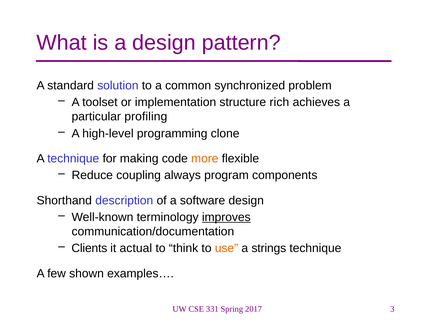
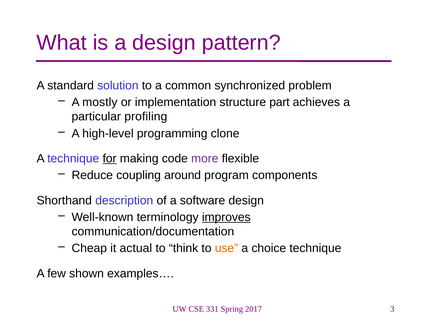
toolset: toolset -> mostly
rich: rich -> part
for underline: none -> present
more colour: orange -> purple
always: always -> around
Clients: Clients -> Cheap
strings: strings -> choice
